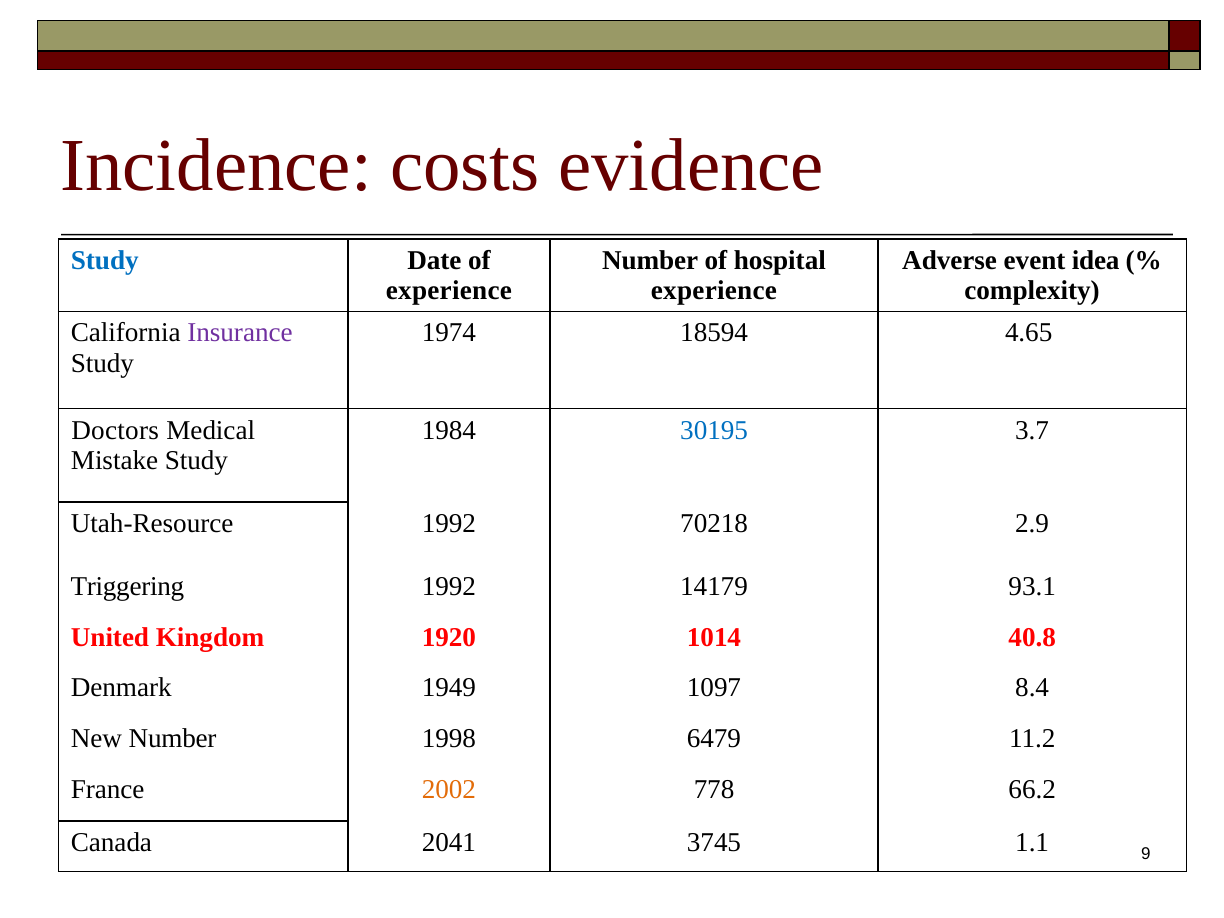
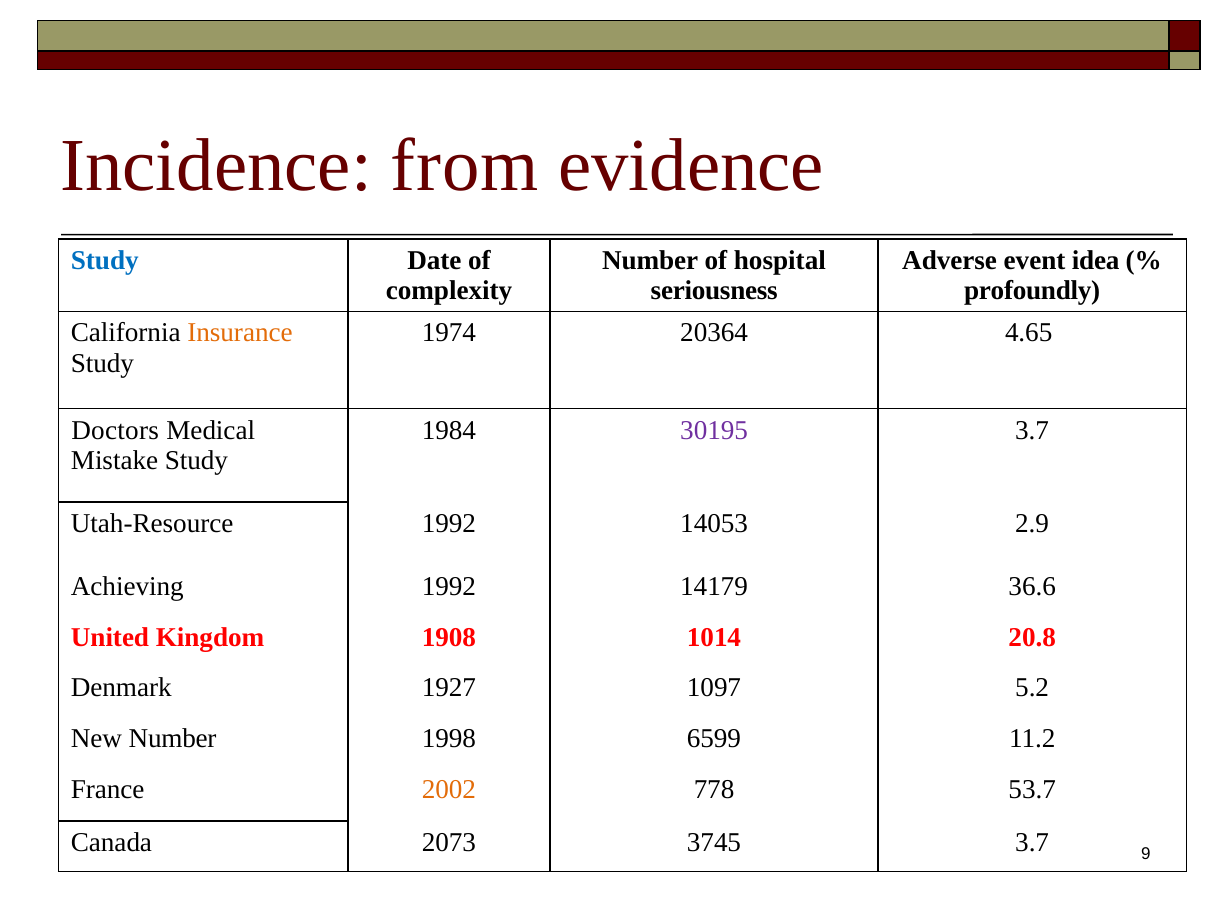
costs: costs -> from
experience at (449, 291): experience -> complexity
experience at (714, 291): experience -> seriousness
complexity: complexity -> profoundly
Insurance colour: purple -> orange
18594: 18594 -> 20364
30195 colour: blue -> purple
70218: 70218 -> 14053
Triggering: Triggering -> Achieving
93.1: 93.1 -> 36.6
1920: 1920 -> 1908
40.8: 40.8 -> 20.8
1949: 1949 -> 1927
8.4: 8.4 -> 5.2
6479: 6479 -> 6599
66.2: 66.2 -> 53.7
2041: 2041 -> 2073
3745 1.1: 1.1 -> 3.7
